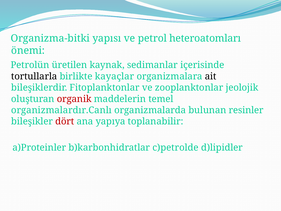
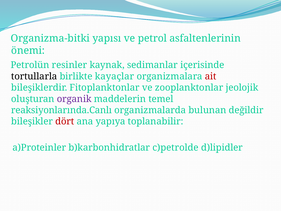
heteroatomları: heteroatomları -> asfaltenlerinin
üretilen: üretilen -> resinler
ait colour: black -> red
organik colour: red -> purple
organizmalardır.Canlı: organizmalardır.Canlı -> reaksiyonlarında.Canlı
resinler: resinler -> değildir
